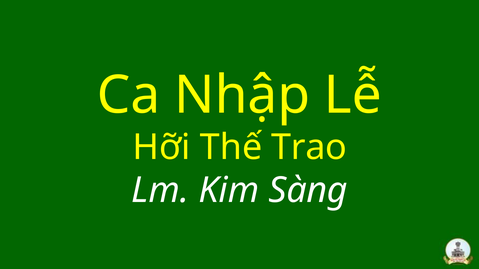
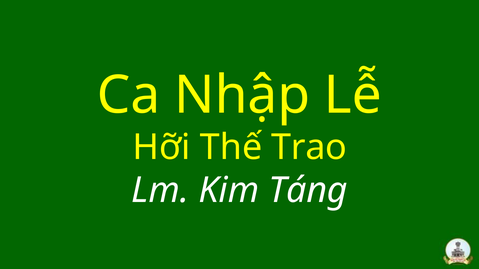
Sàng: Sàng -> Táng
